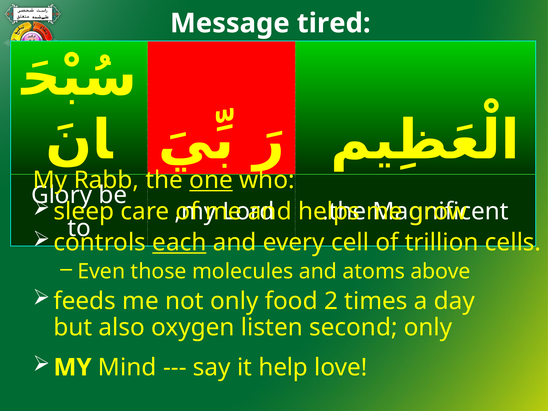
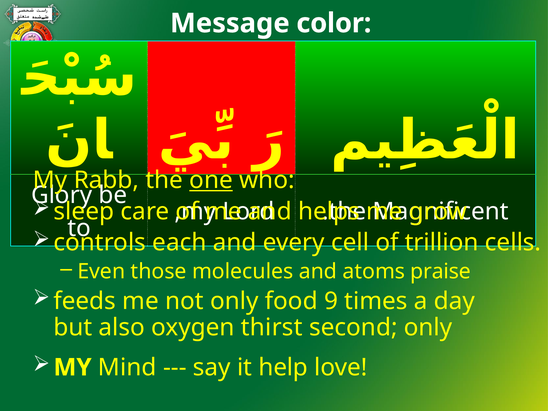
tired: tired -> color
each underline: present -> none
above: above -> praise
2: 2 -> 9
listen: listen -> thirst
